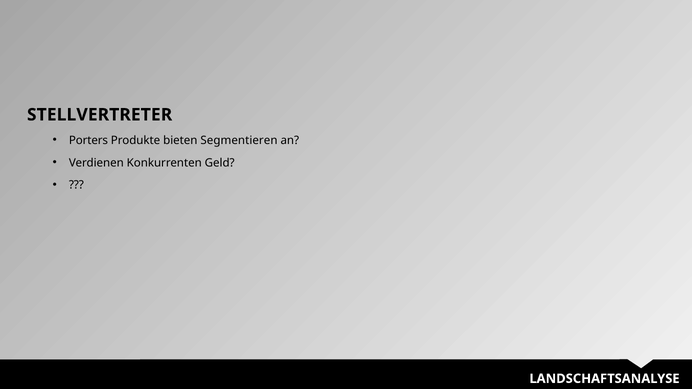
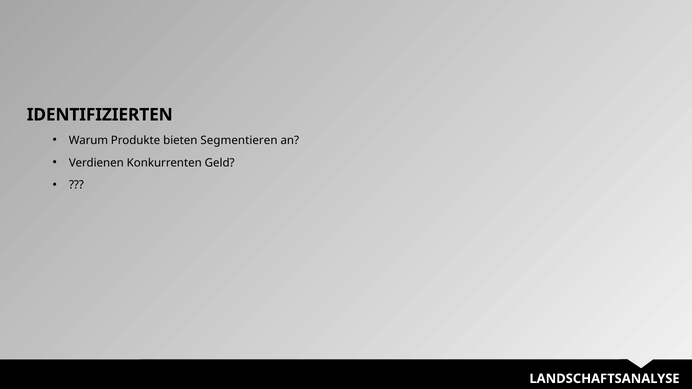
STELLVERTRETER: STELLVERTRETER -> IDENTIFIZIERTEN
Porters: Porters -> Warum
